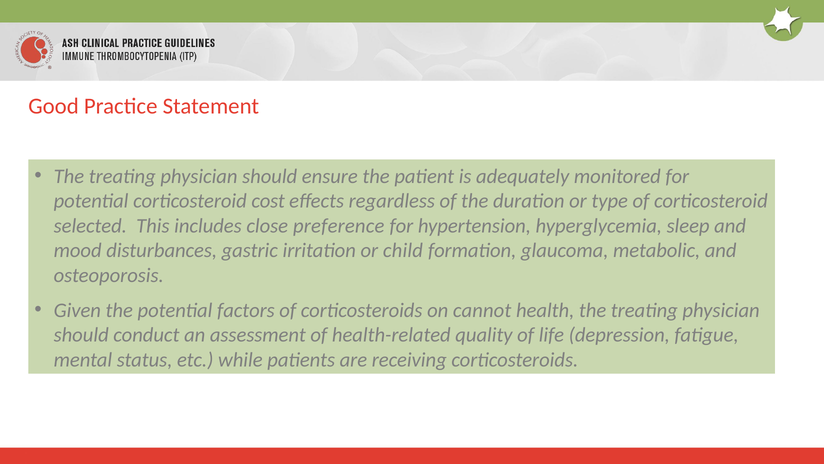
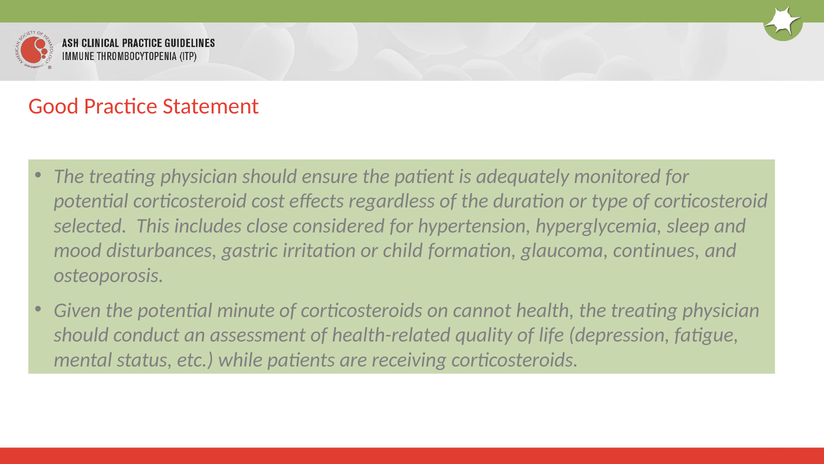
preference: preference -> considered
metabolic: metabolic -> continues
factors: factors -> minute
